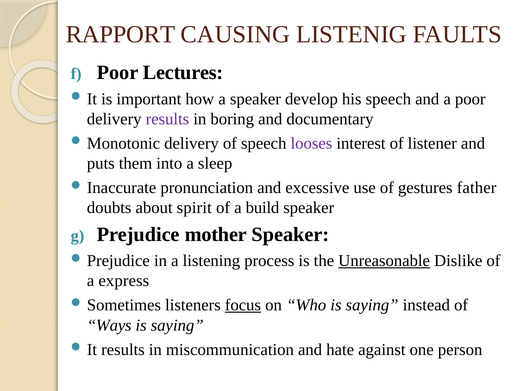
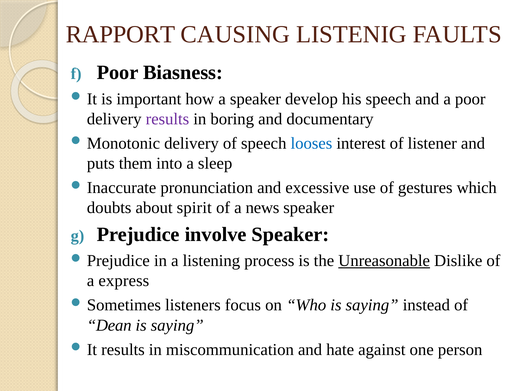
Lectures: Lectures -> Biasness
looses colour: purple -> blue
father: father -> which
build: build -> news
mother: mother -> involve
focus underline: present -> none
Ways: Ways -> Dean
